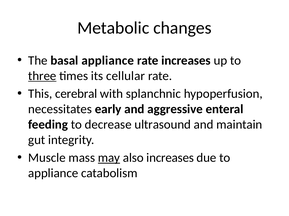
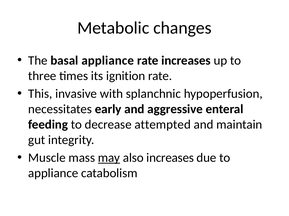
three underline: present -> none
cellular: cellular -> ignition
cerebral: cerebral -> invasive
ultrasound: ultrasound -> attempted
